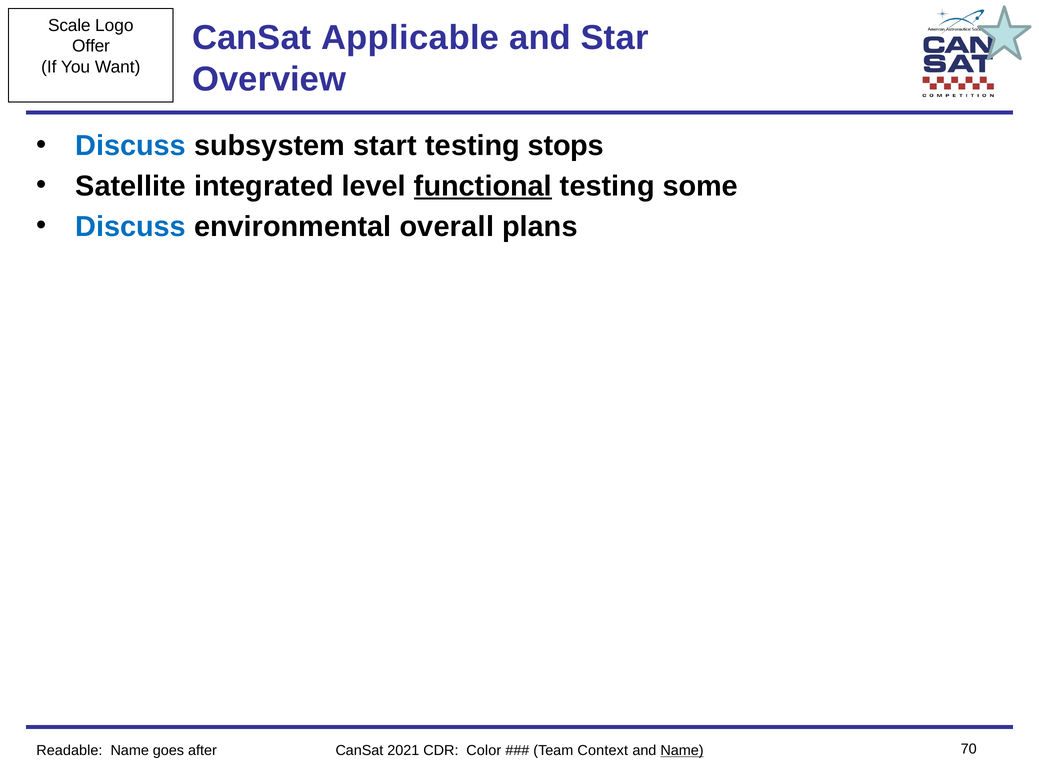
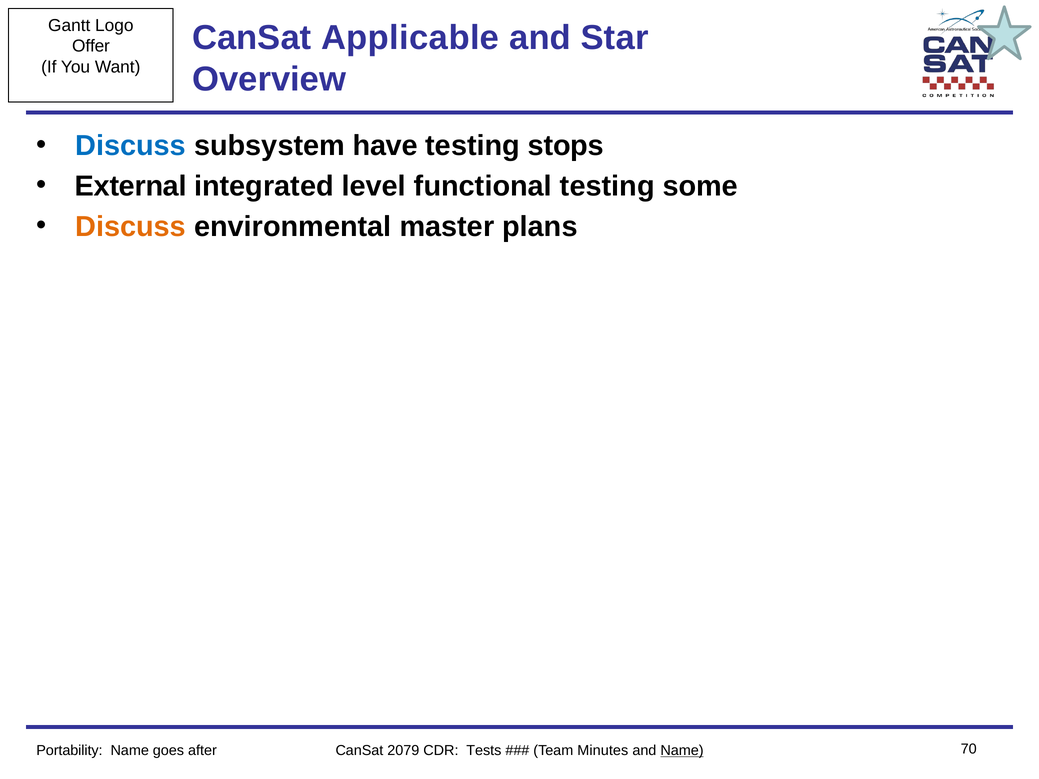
Scale: Scale -> Gantt
start: start -> have
Satellite: Satellite -> External
functional underline: present -> none
Discuss at (131, 227) colour: blue -> orange
overall: overall -> master
Readable: Readable -> Portability
2021: 2021 -> 2079
Color: Color -> Tests
Context: Context -> Minutes
